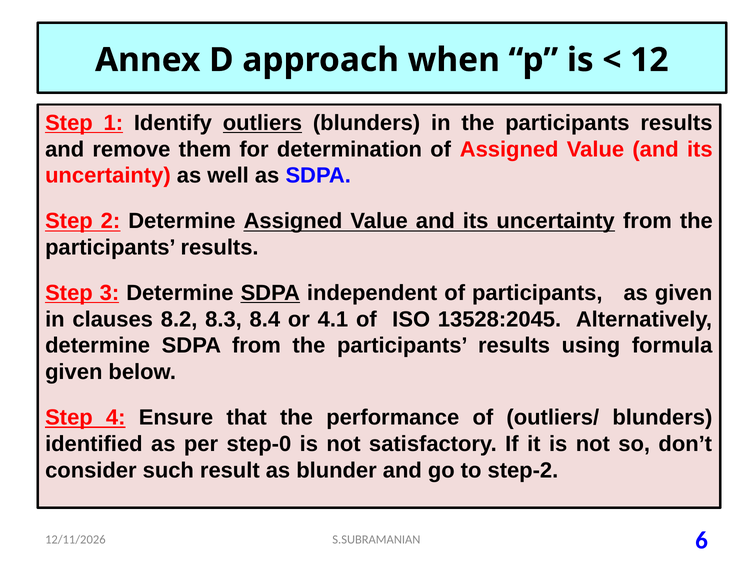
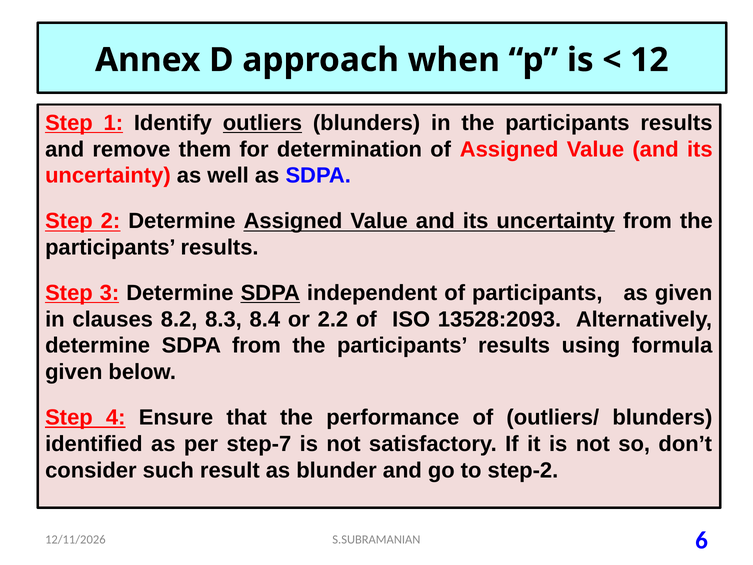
4.1: 4.1 -> 2.2
13528:2045: 13528:2045 -> 13528:2093
step-0: step-0 -> step-7
